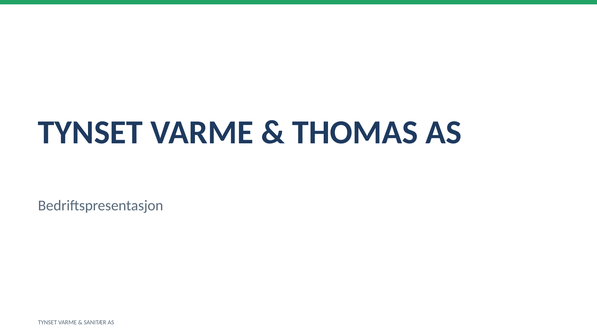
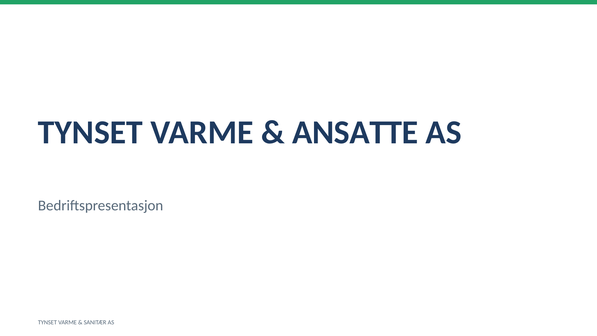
THOMAS: THOMAS -> ANSATTE
